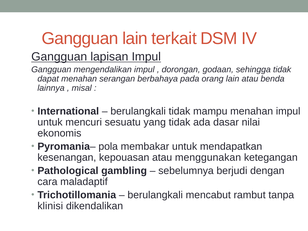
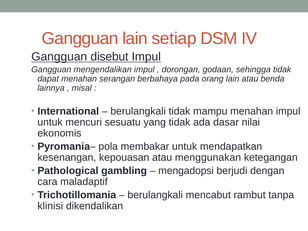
terkait: terkait -> setiap
lapisan: lapisan -> disebut
sebelumnya: sebelumnya -> mengadopsi
